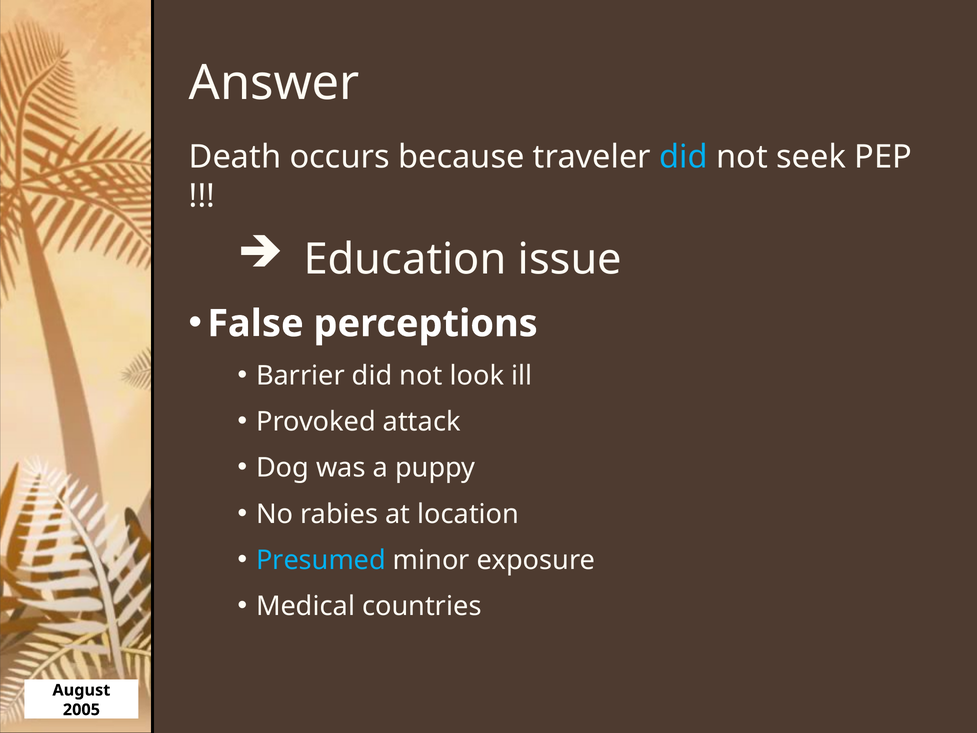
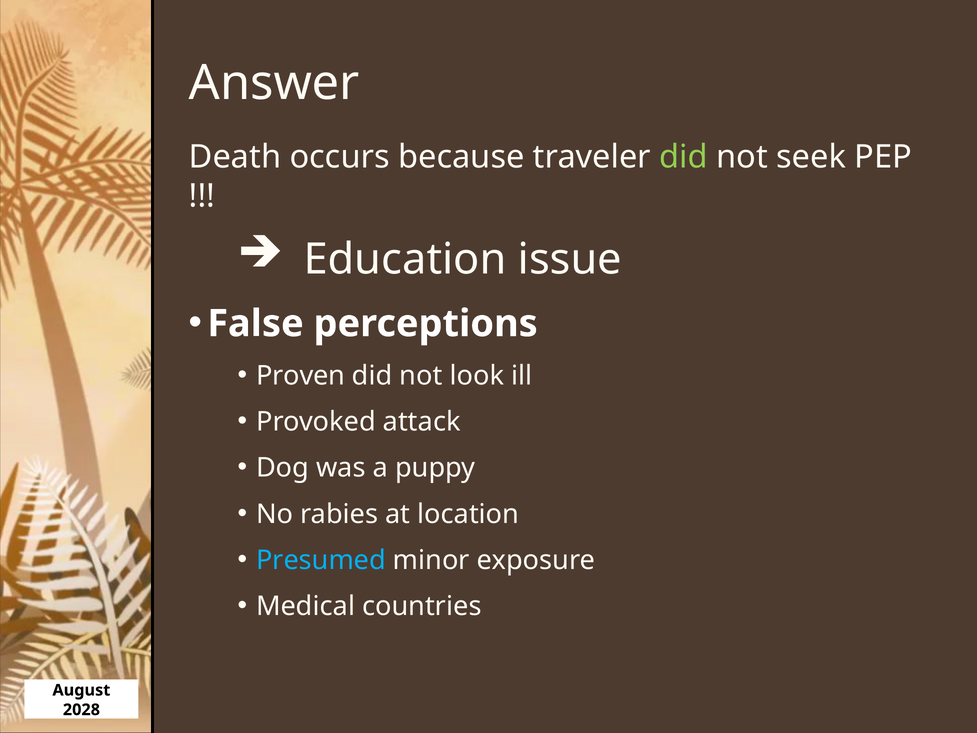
did at (684, 157) colour: light blue -> light green
Barrier: Barrier -> Proven
2005: 2005 -> 2028
